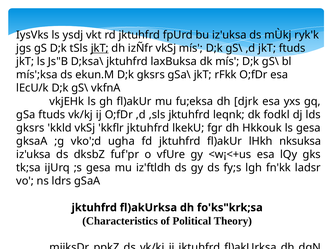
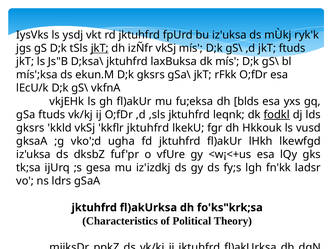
djrk: djrk -> blds
fodkl underline: none -> present
ls gesa: gesa -> vusd
nksuksa: nksuksa -> lkewfgd
iz'ftldh: iz'ftldh -> iz'izdkj
